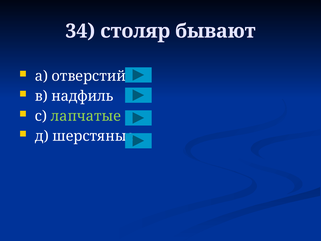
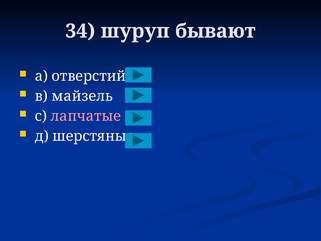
столяр: столяр -> шуруп
надфиль: надфиль -> майзель
лапчатые colour: light green -> pink
